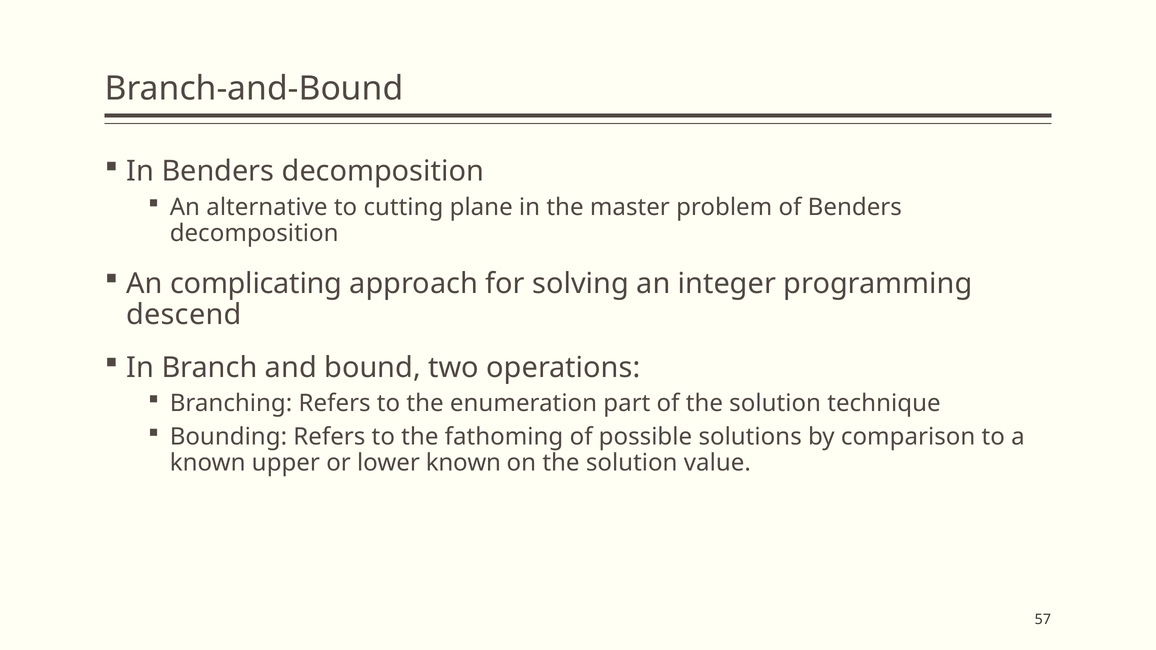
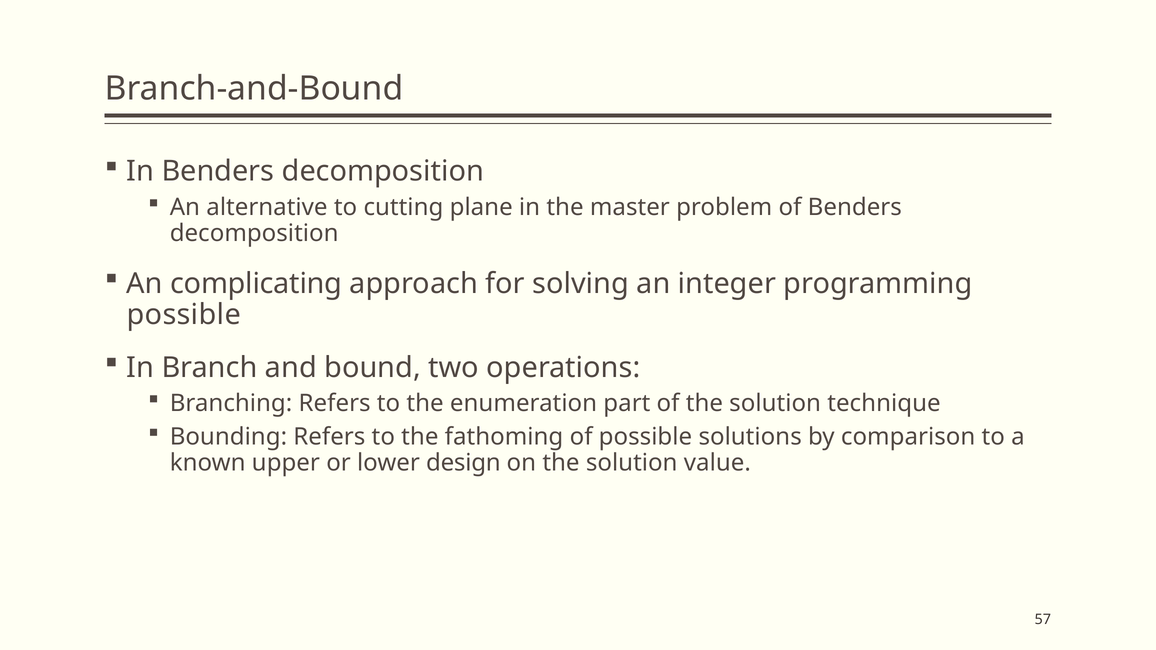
descend at (184, 315): descend -> possible
lower known: known -> design
